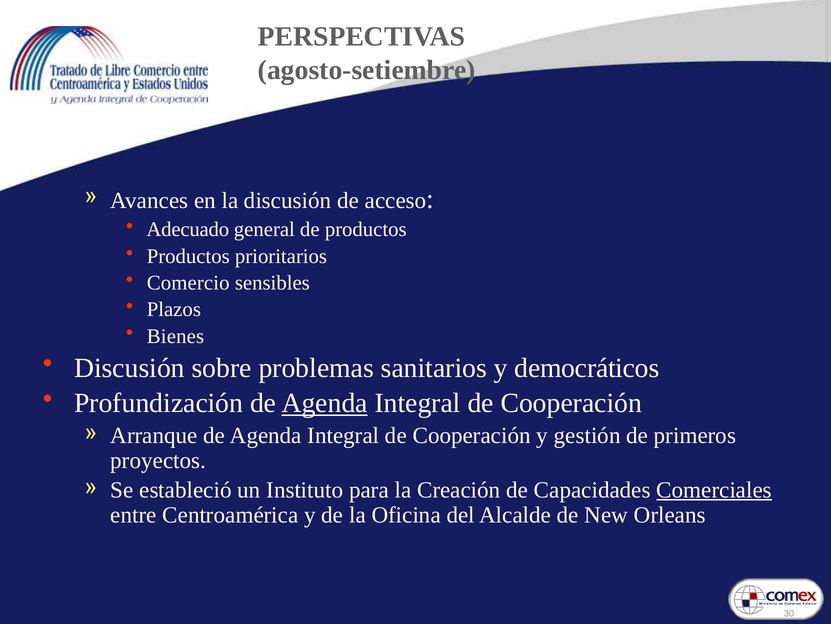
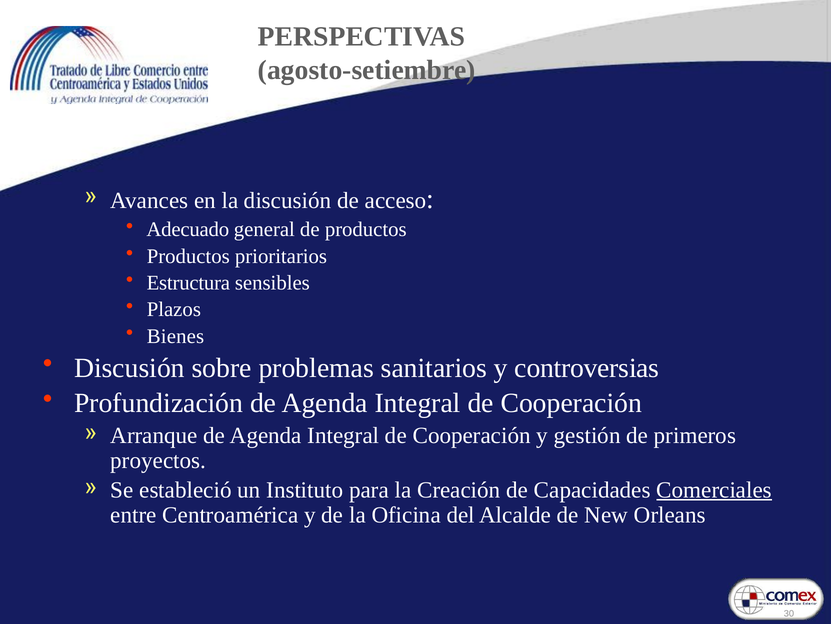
Comercio: Comercio -> Estructura
democráticos: democráticos -> controversias
Agenda at (325, 403) underline: present -> none
